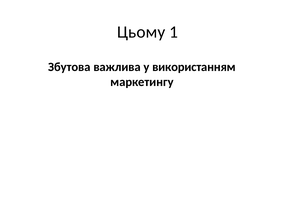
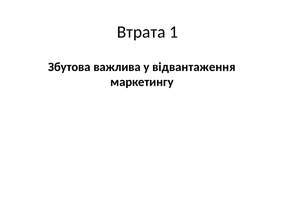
Цьому: Цьому -> Втрата
використанням: використанням -> відвантаження
